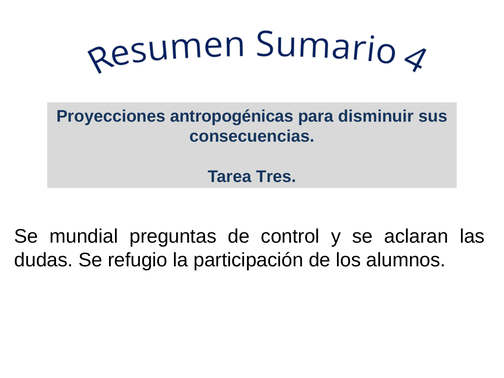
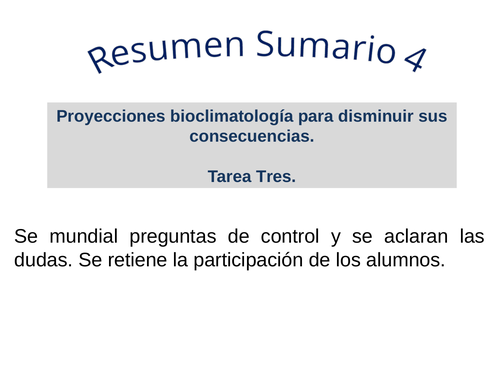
antropogénicas: antropogénicas -> bioclimatología
refugio: refugio -> retiene
